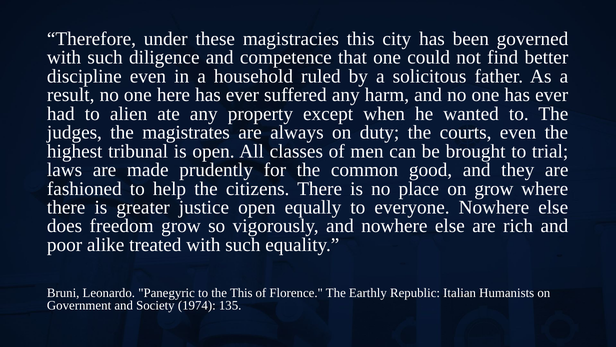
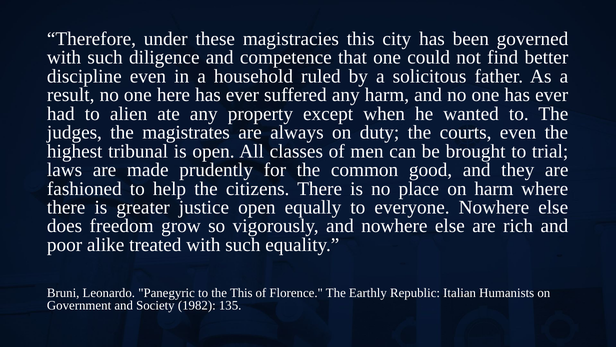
on grow: grow -> harm
1974: 1974 -> 1982
